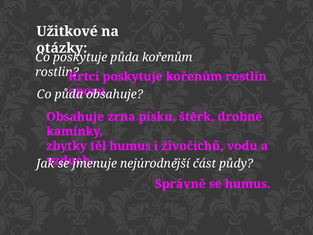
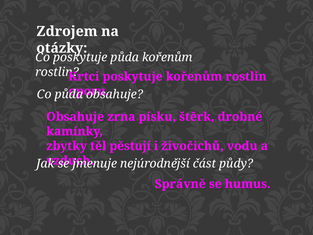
Užitkové: Užitkové -> Zdrojem
těl humus: humus -> pěstují
